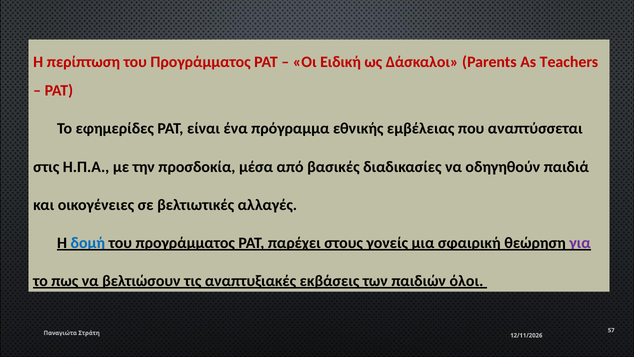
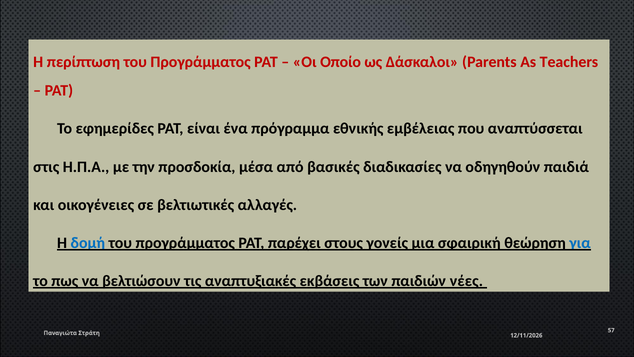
Ειδική: Ειδική -> Οποίο
για colour: purple -> blue
όλοι: όλοι -> νέες
